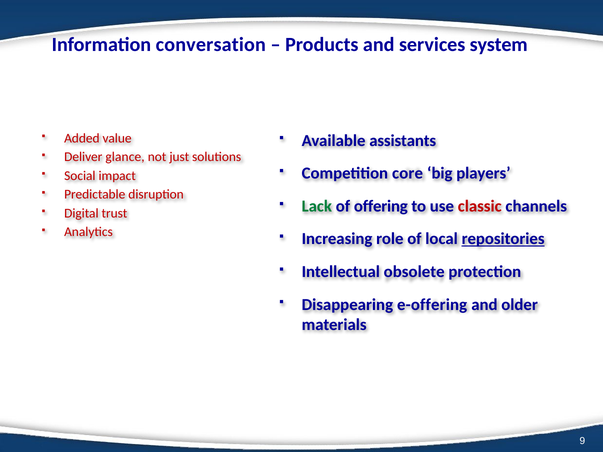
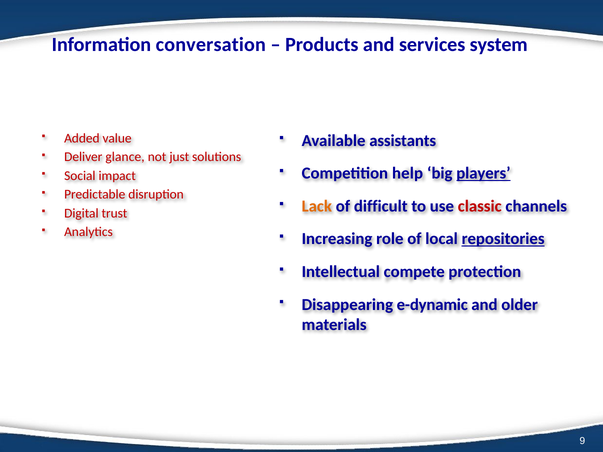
core: core -> help
players underline: none -> present
Lack colour: green -> orange
offering: offering -> difficult
obsolete: obsolete -> compete
e-offering: e-offering -> e-dynamic
